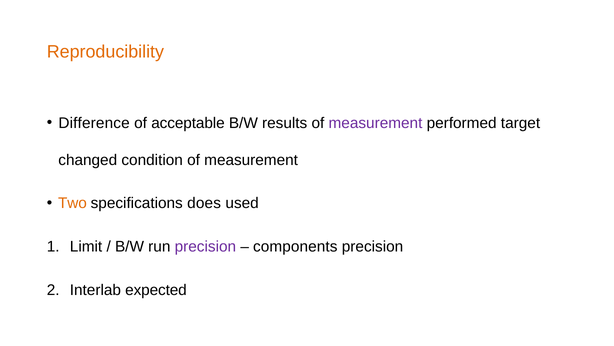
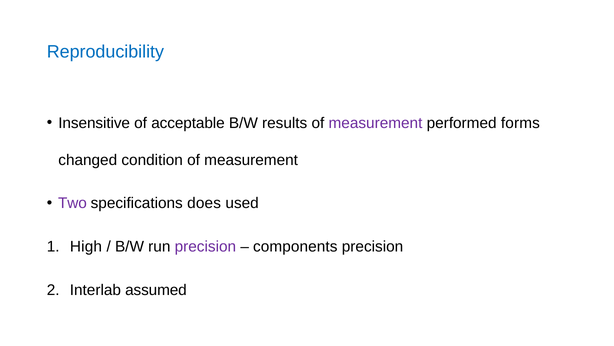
Reproducibility colour: orange -> blue
Difference: Difference -> Insensitive
target: target -> forms
Two colour: orange -> purple
Limit: Limit -> High
expected: expected -> assumed
